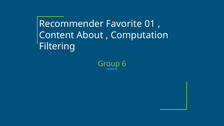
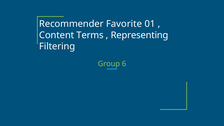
About: About -> Terms
Computation: Computation -> Representing
